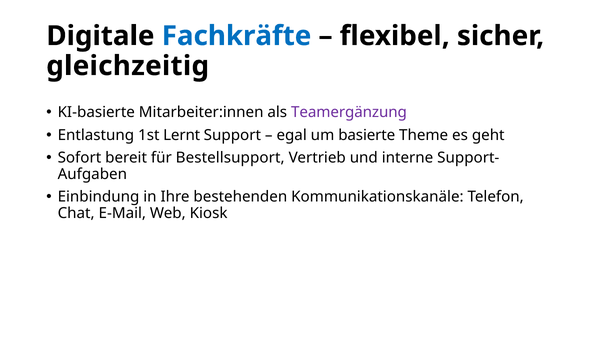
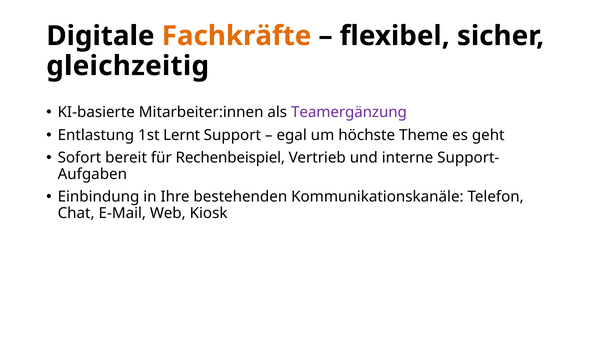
Fachkräfte colour: blue -> orange
basierte: basierte -> höchste
Bestellsupport: Bestellsupport -> Rechenbeispiel
